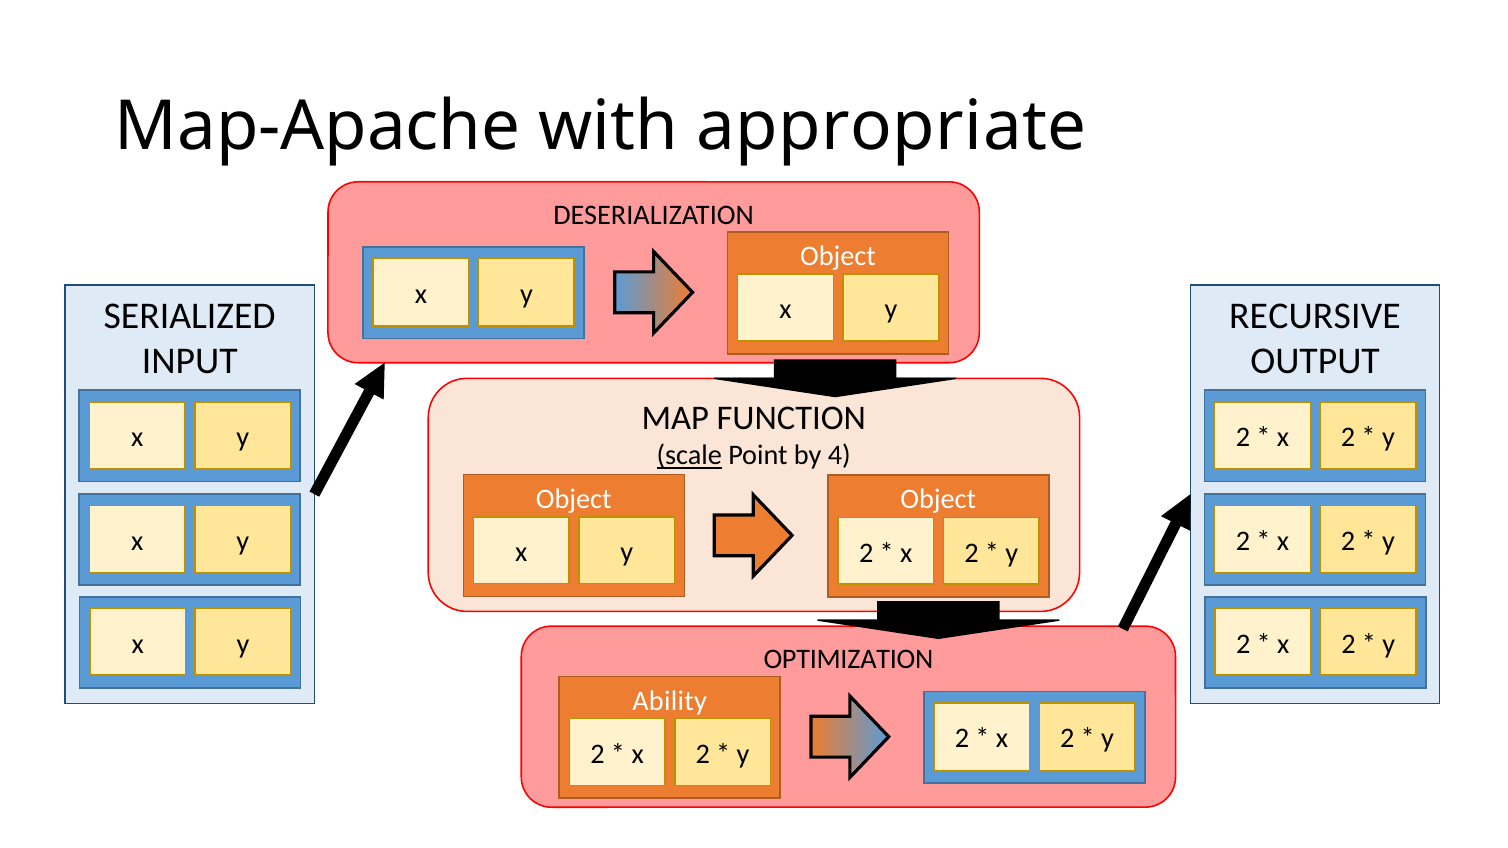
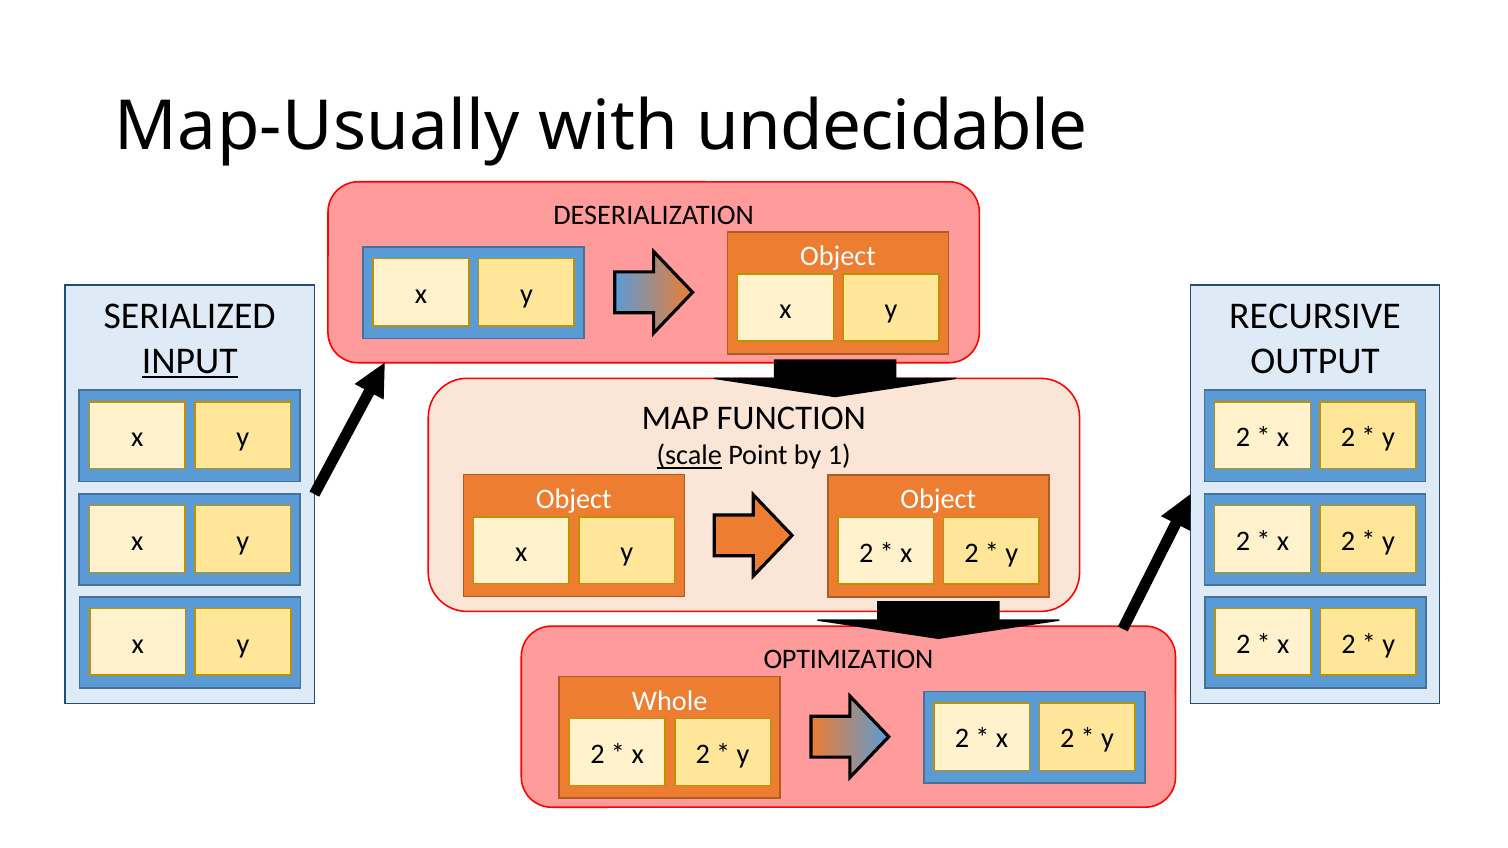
Map-Apache: Map-Apache -> Map-Usually
appropriate: appropriate -> undecidable
INPUT underline: none -> present
4: 4 -> 1
Ability: Ability -> Whole
